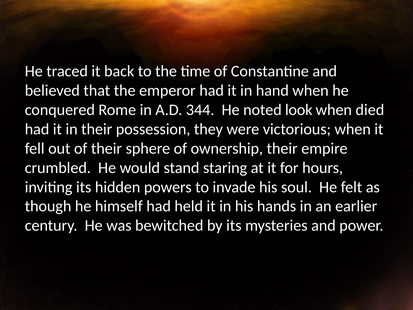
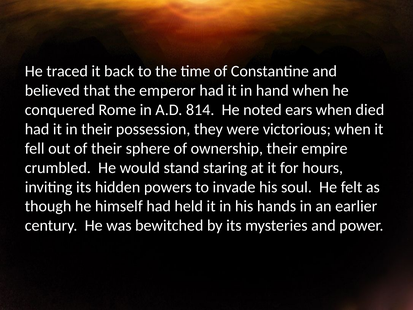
344: 344 -> 814
look: look -> ears
